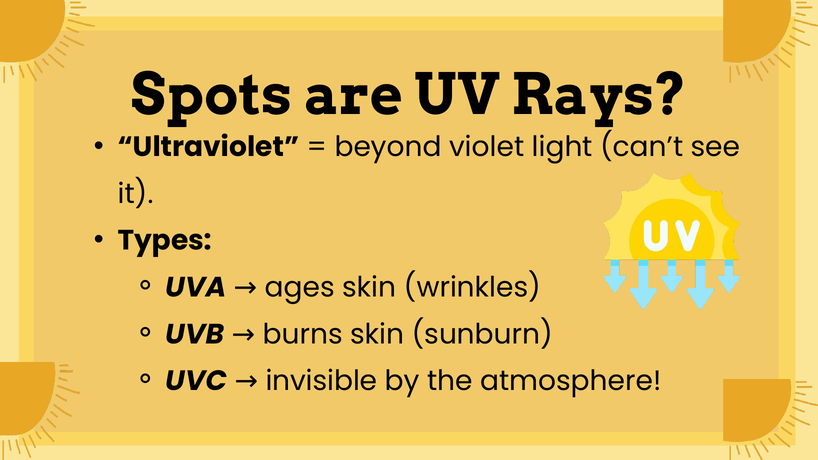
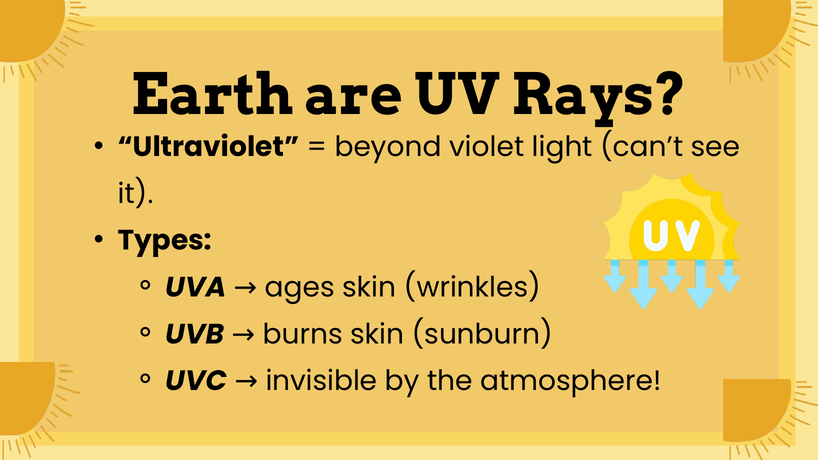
Spots: Spots -> Earth
